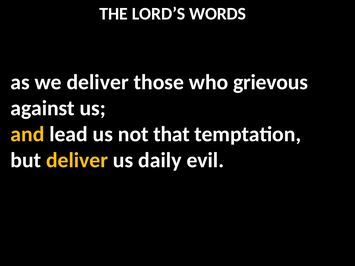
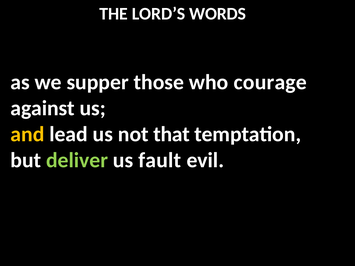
we deliver: deliver -> supper
grievous: grievous -> courage
deliver at (77, 160) colour: yellow -> light green
daily: daily -> fault
